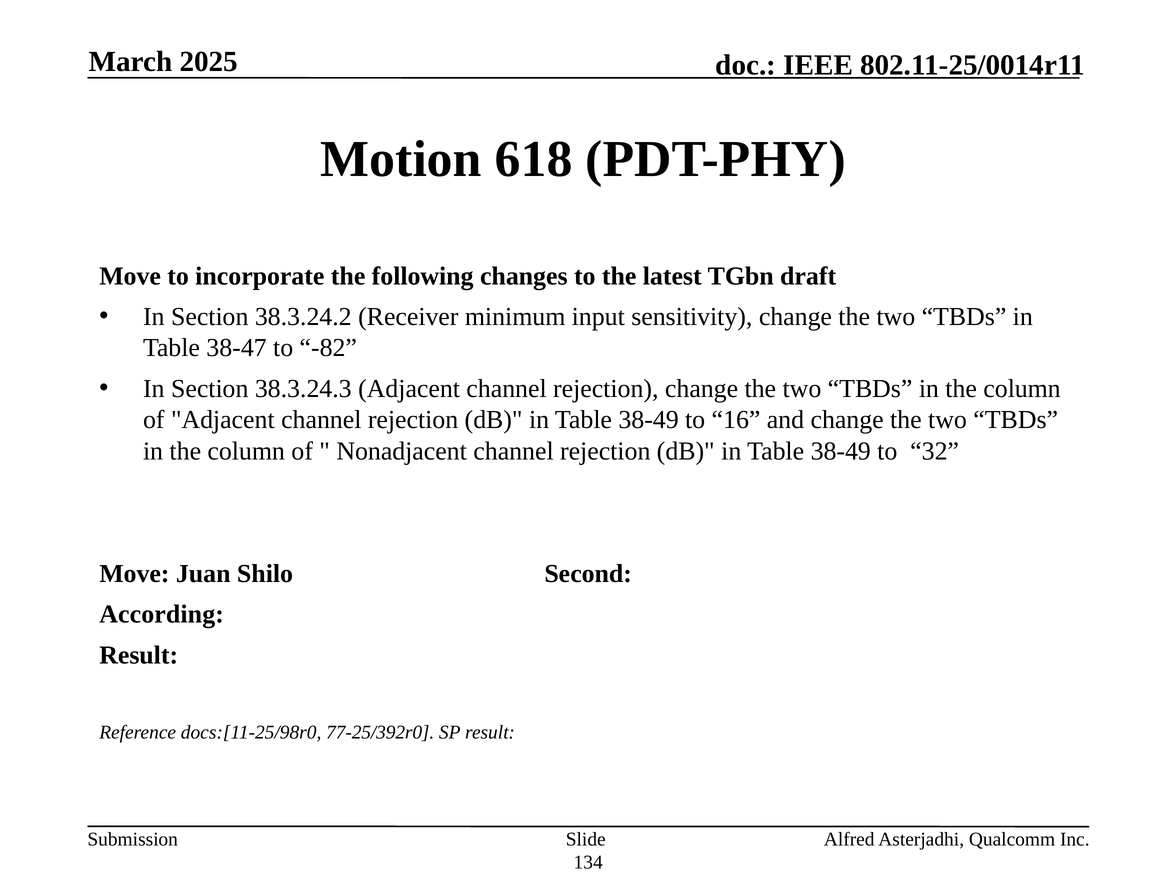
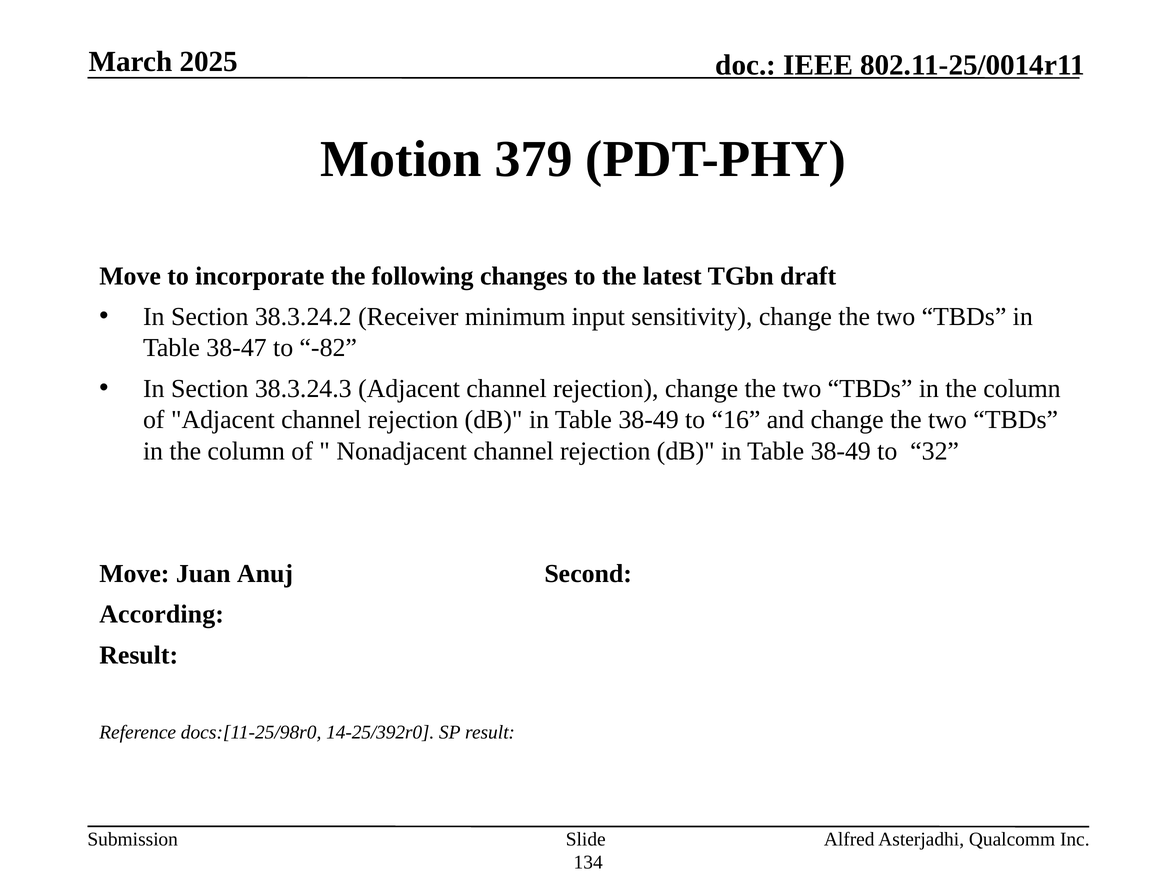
618: 618 -> 379
Shilo: Shilo -> Anuj
77-25/392r0: 77-25/392r0 -> 14-25/392r0
